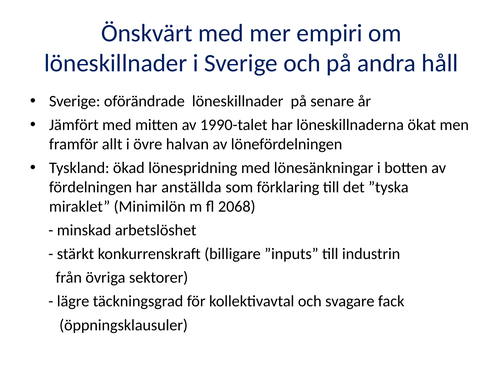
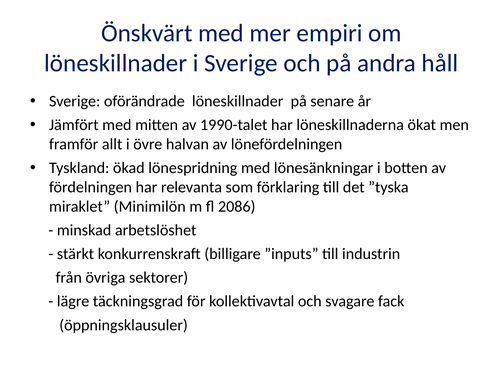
anställda: anställda -> relevanta
2068: 2068 -> 2086
